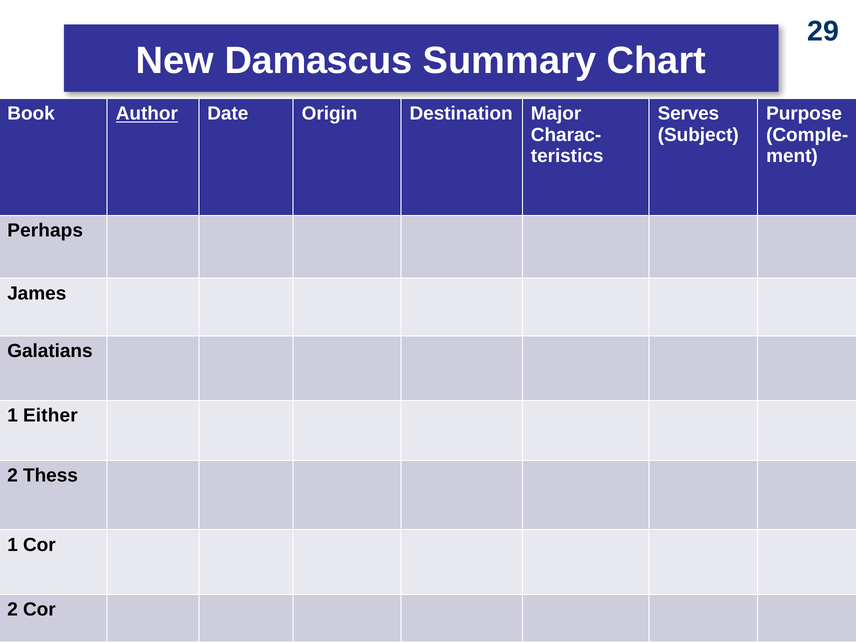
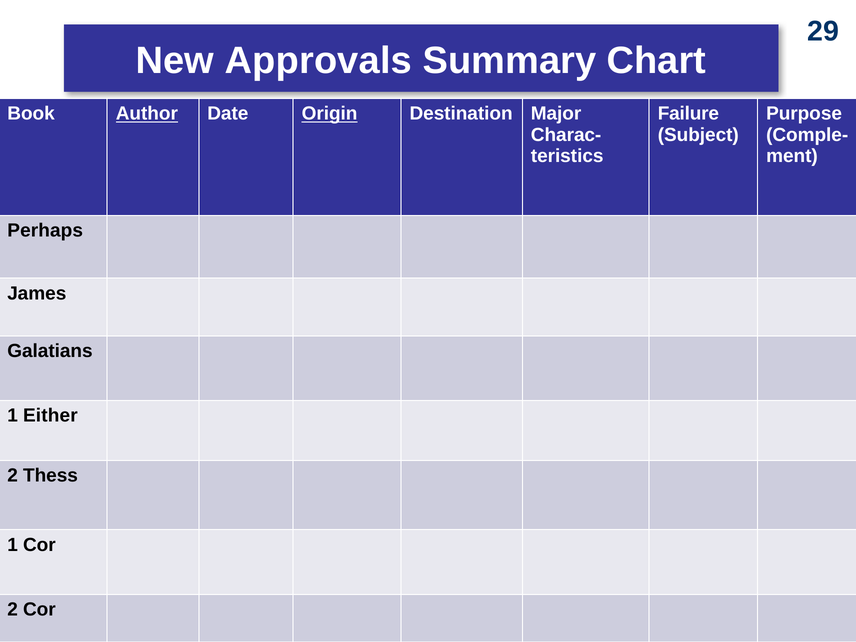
Damascus: Damascus -> Approvals
Origin underline: none -> present
Serves: Serves -> Failure
